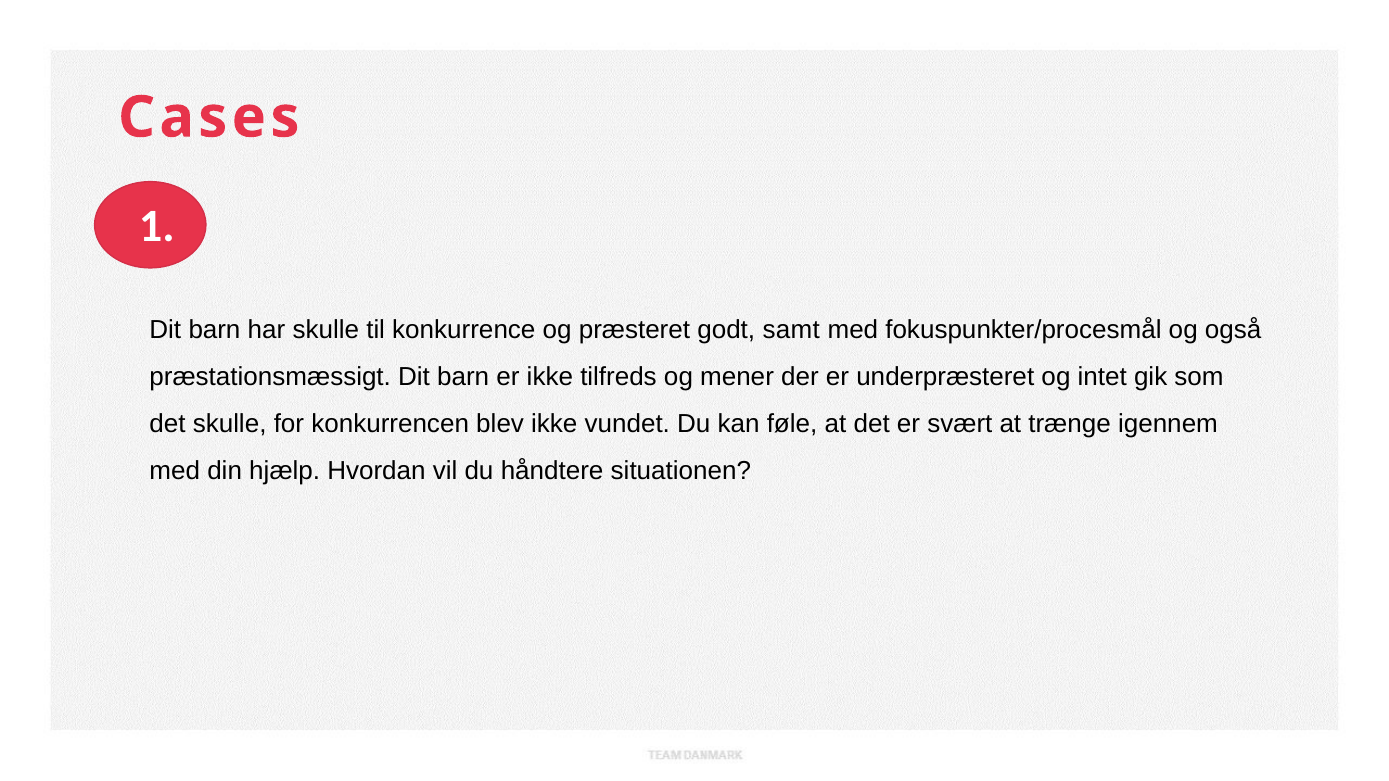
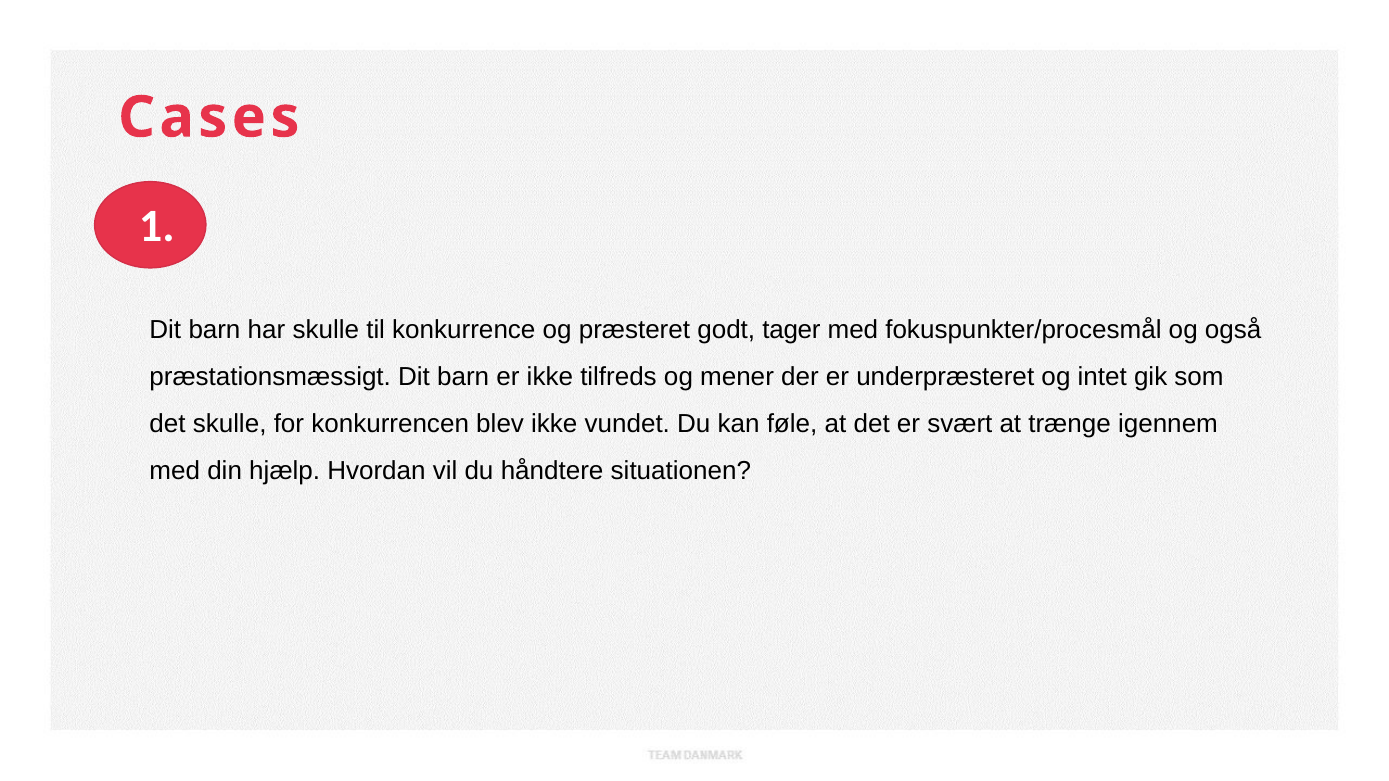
samt: samt -> tager
